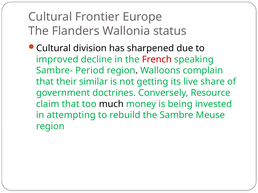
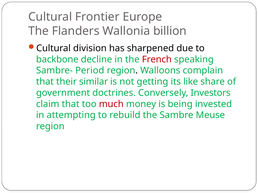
status: status -> billion
improved: improved -> backbone
live: live -> like
Resource: Resource -> Investors
much colour: black -> red
